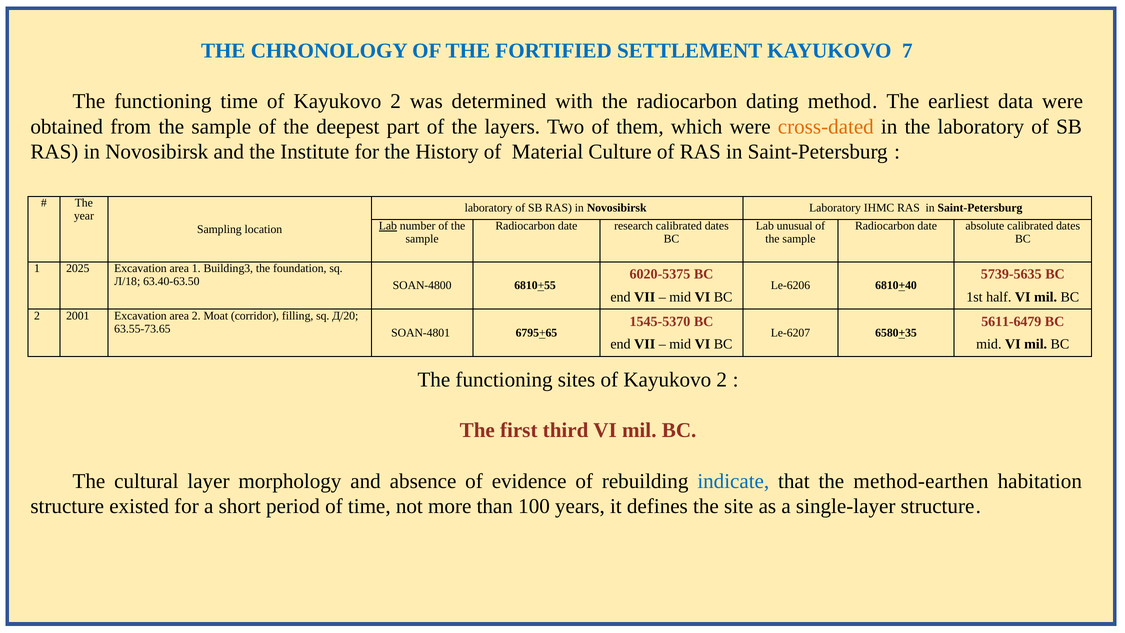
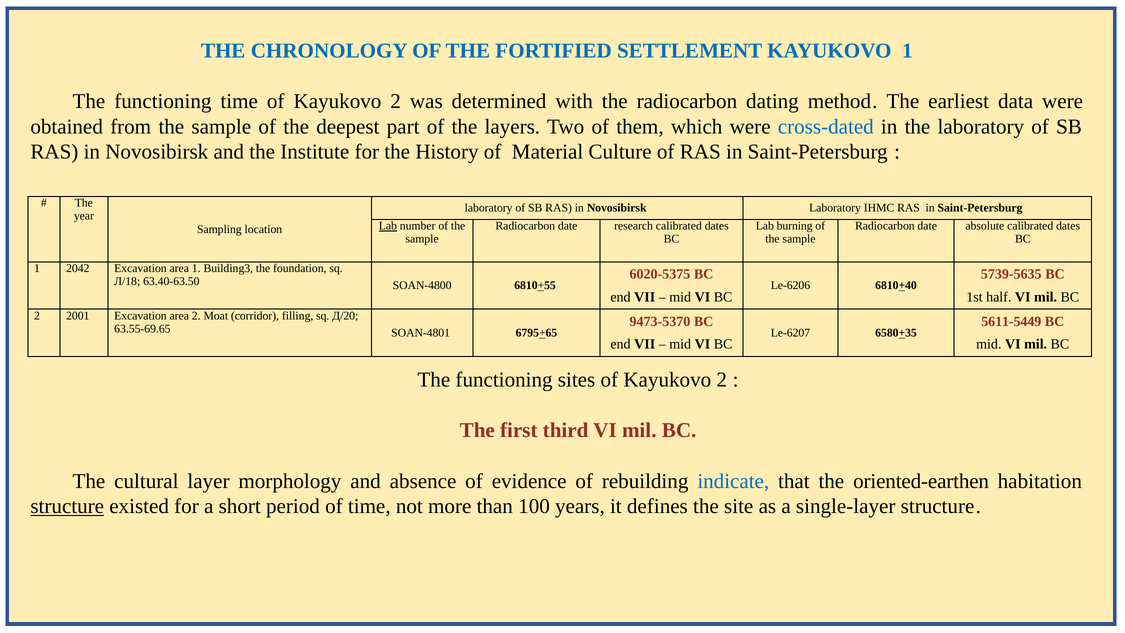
KAYUKOVO 7: 7 -> 1
cross-dated colour: orange -> blue
unusual: unusual -> burning
2025: 2025 -> 2042
1545-5370: 1545-5370 -> 9473-5370
5611-6479: 5611-6479 -> 5611-5449
63.55-73.65: 63.55-73.65 -> 63.55-69.65
method-earthen: method-earthen -> oriented-earthen
structure at (67, 506) underline: none -> present
